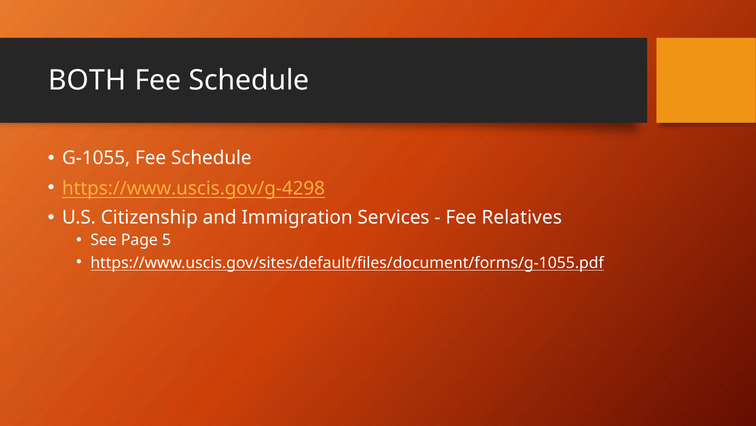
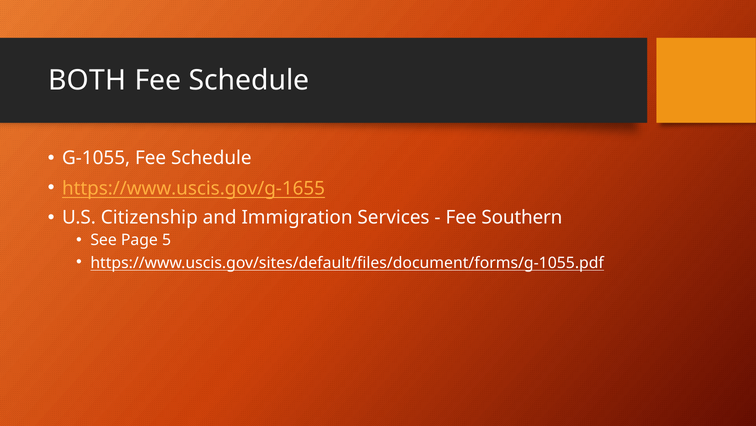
https://www.uscis.gov/g-4298: https://www.uscis.gov/g-4298 -> https://www.uscis.gov/g-1655
Relatives: Relatives -> Southern
